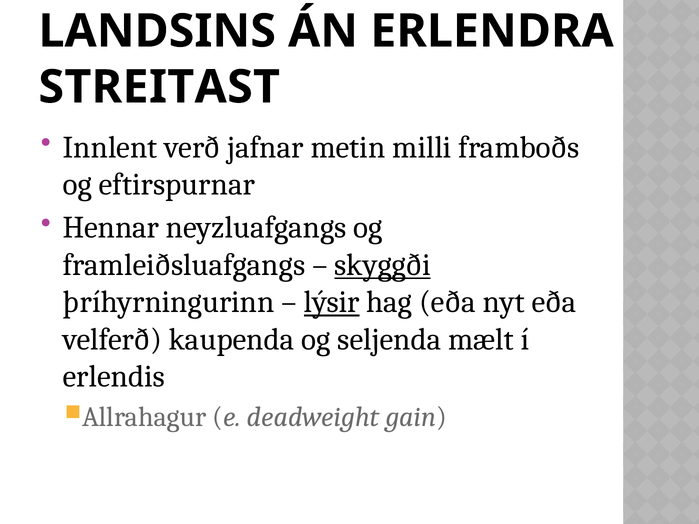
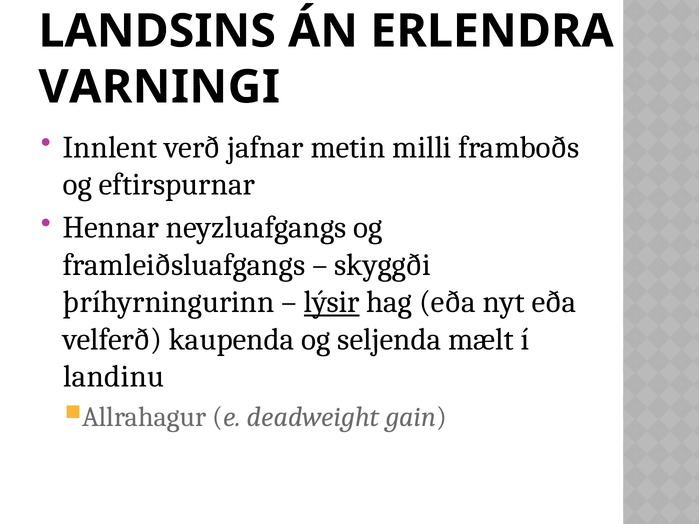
STREITAST: STREITAST -> VARNINGI
skyggði underline: present -> none
erlendis: erlendis -> landinu
